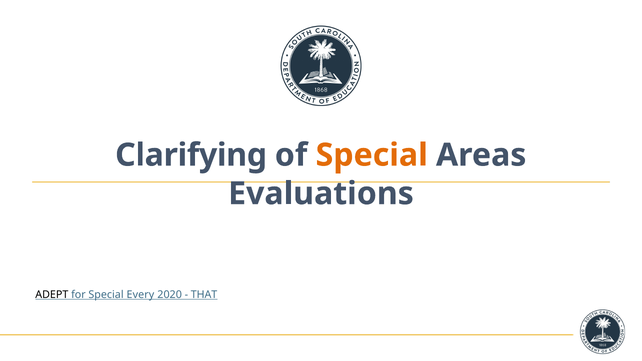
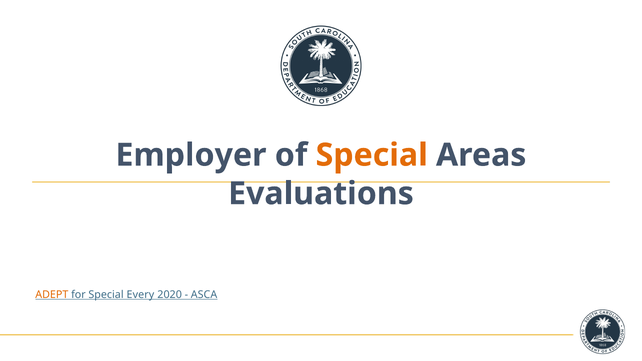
Clarifying: Clarifying -> Employer
ADEPT colour: black -> orange
THAT: THAT -> ASCA
